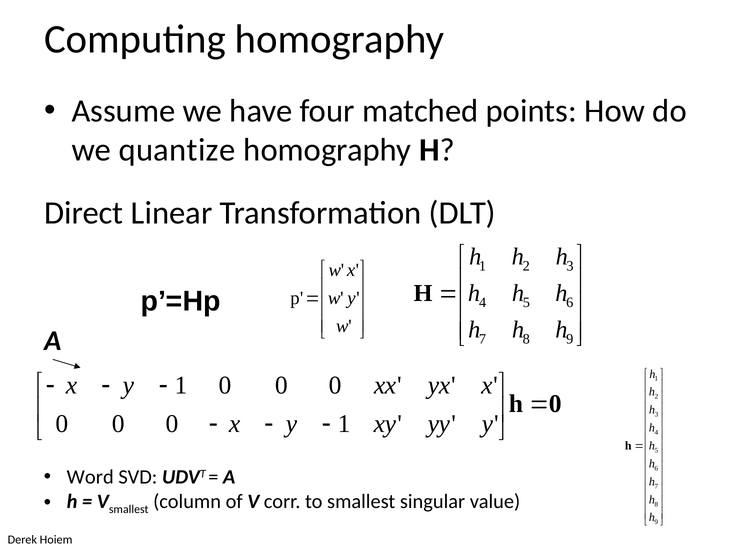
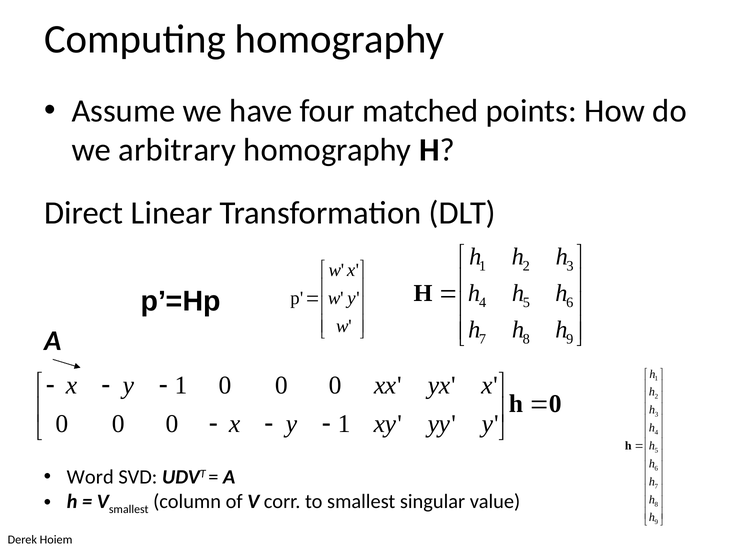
quantize: quantize -> arbitrary
